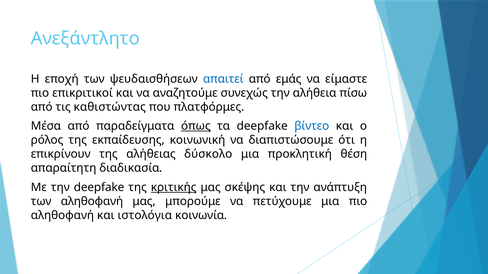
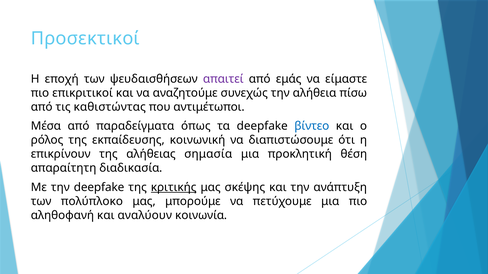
Ανεξάντλητο: Ανεξάντλητο -> Προσεκτικοί
απαιτεί colour: blue -> purple
πλατφόρμες: πλατφόρμες -> αντιμέτωποι
όπως underline: present -> none
δύσκολο: δύσκολο -> σημασία
των αληθοφανή: αληθοφανή -> πολύπλοκο
ιστολόγια: ιστολόγια -> αναλύουν
